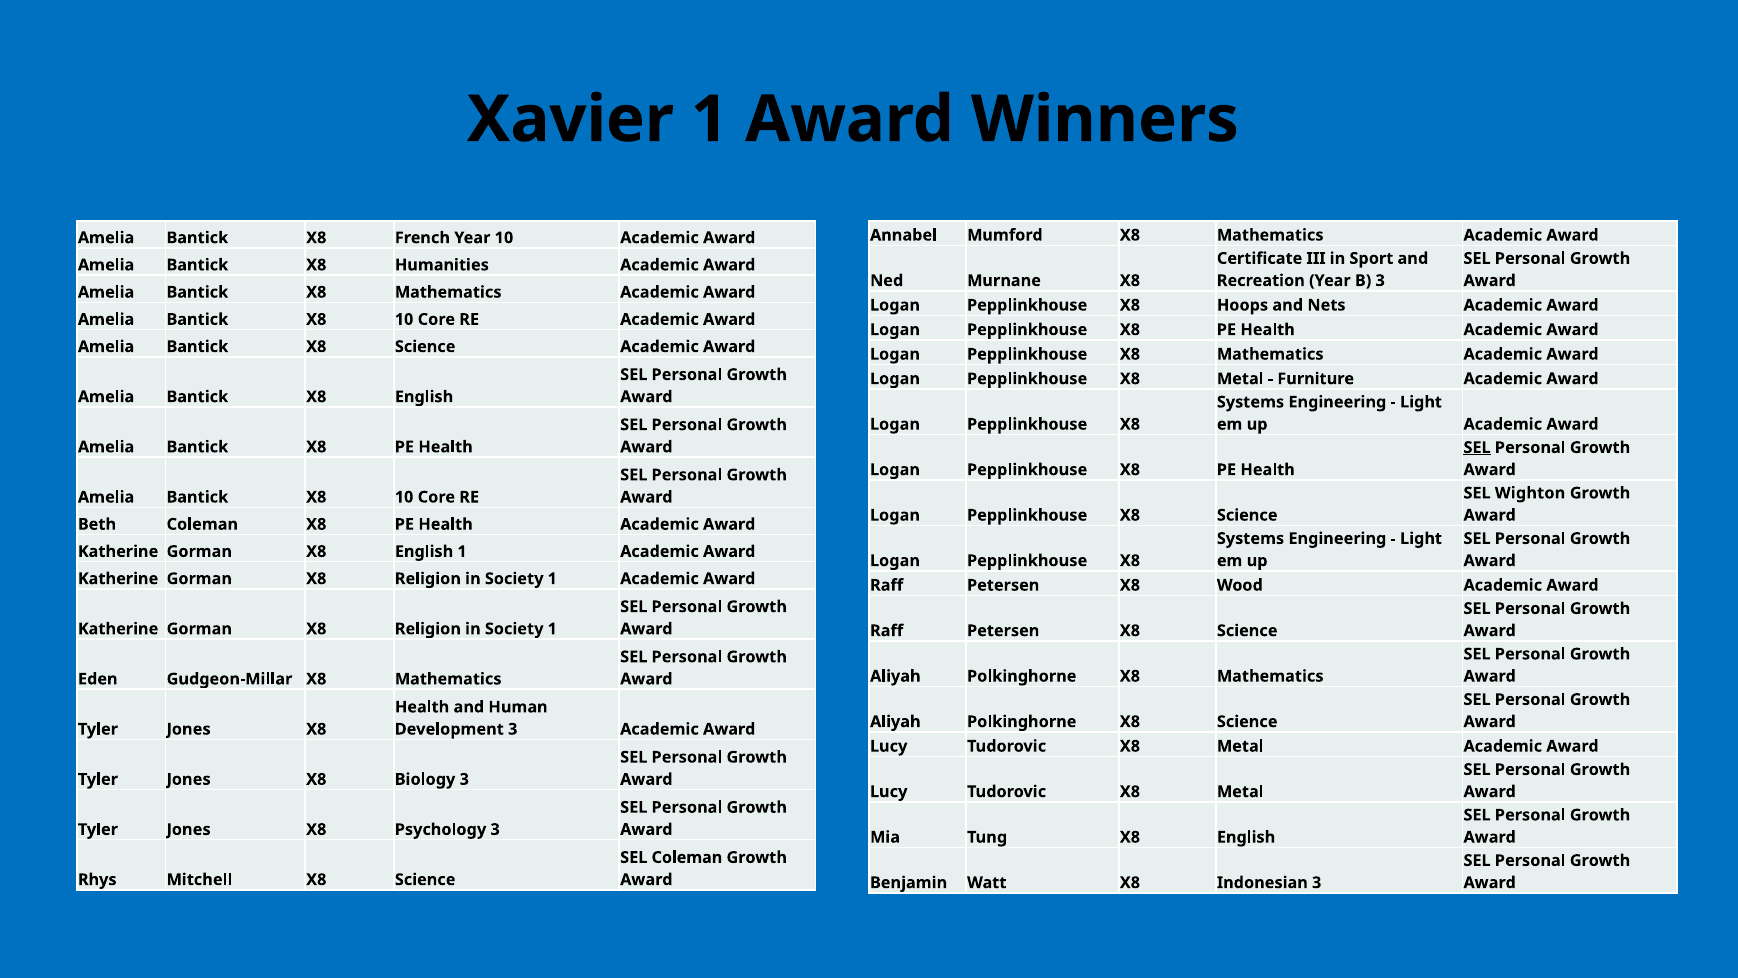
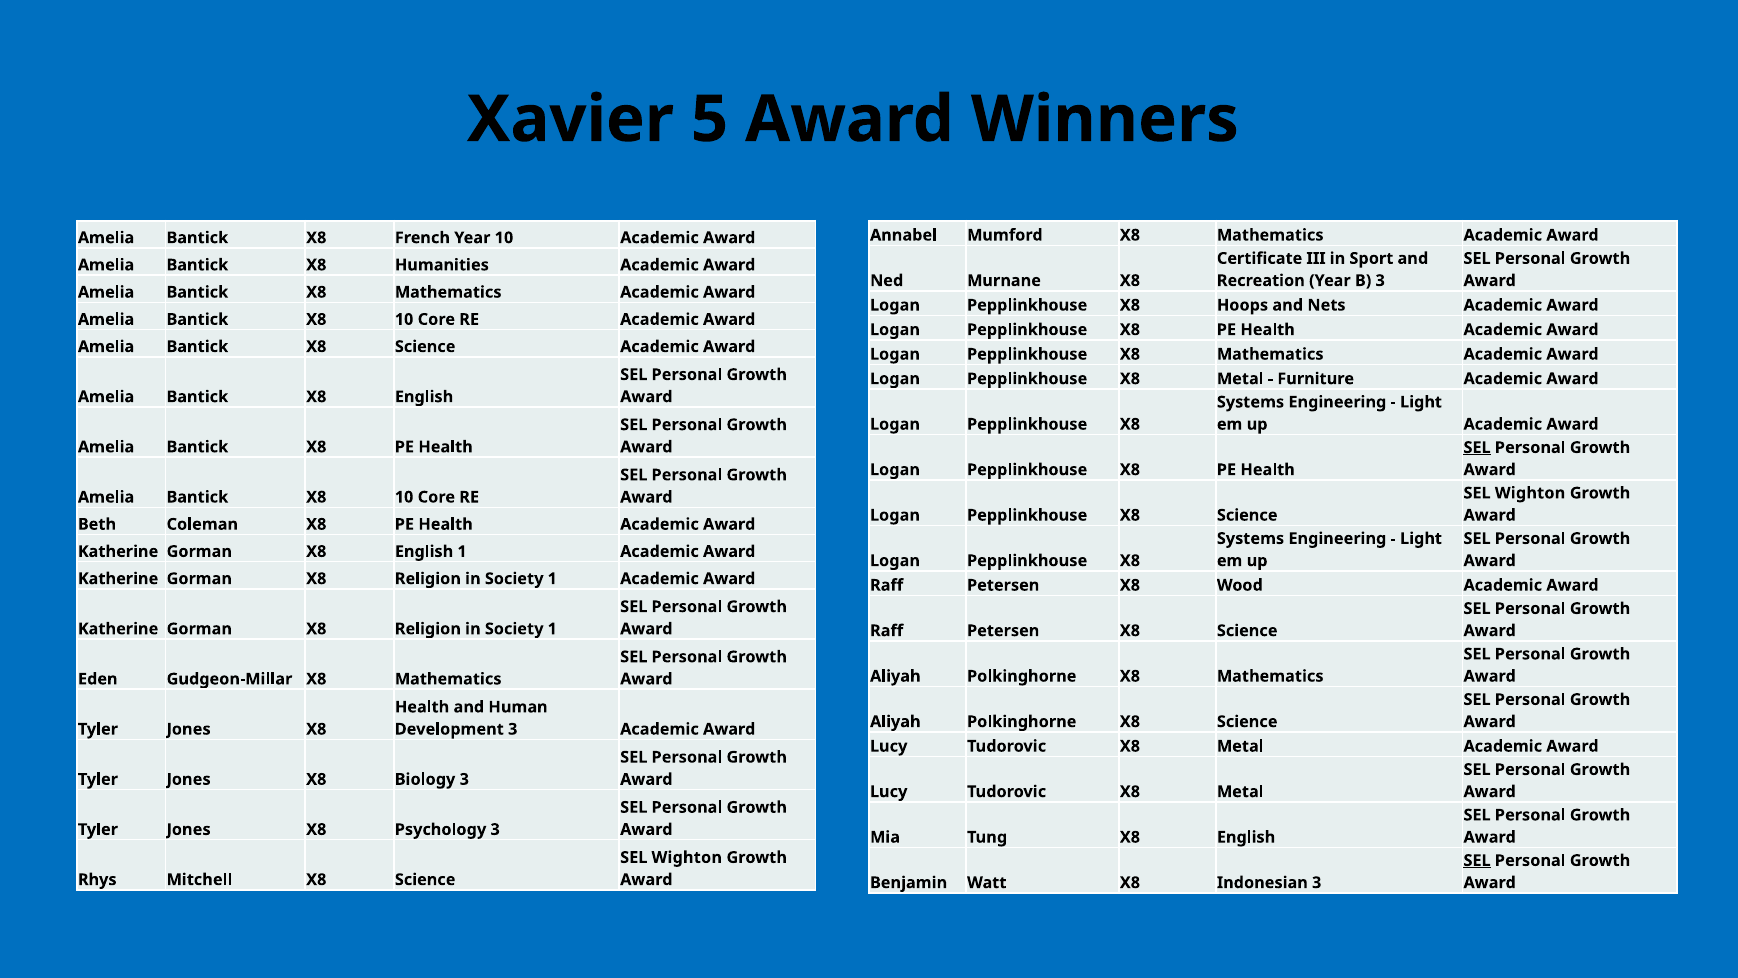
Xavier 1: 1 -> 5
Coleman at (687, 857): Coleman -> Wighton
SEL at (1477, 860) underline: none -> present
